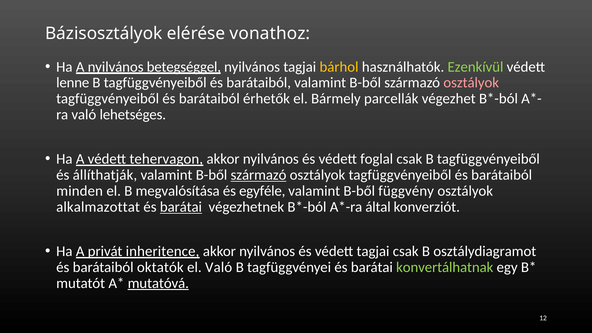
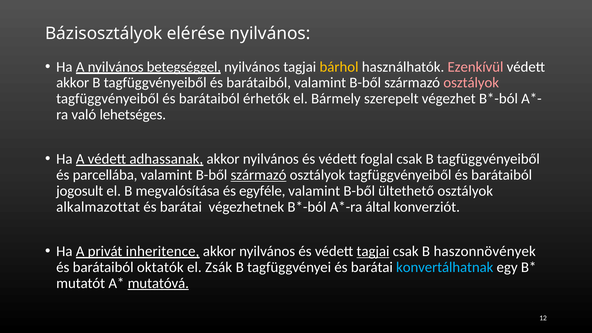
elérése vonathoz: vonathoz -> nyilvános
Ezenkívül colour: light green -> pink
lenne at (73, 83): lenne -> akkor
parcellák: parcellák -> szerepelt
tehervagon: tehervagon -> adhassanak
állíthatják: állíthatják -> parcellába
minden: minden -> jogosult
függvény: függvény -> ültethető
barátai at (181, 207) underline: present -> none
tagjai at (373, 251) underline: none -> present
osztálydiagramot: osztálydiagramot -> haszonnövények
el Való: Való -> Zsák
konvertálhatnak colour: light green -> light blue
